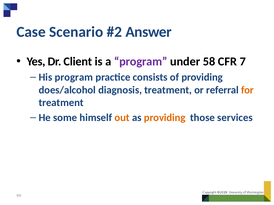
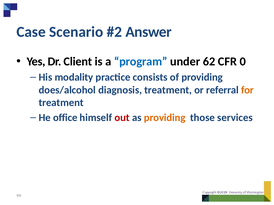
program at (141, 62) colour: purple -> blue
58: 58 -> 62
7: 7 -> 0
His program: program -> modality
some: some -> office
out colour: orange -> red
